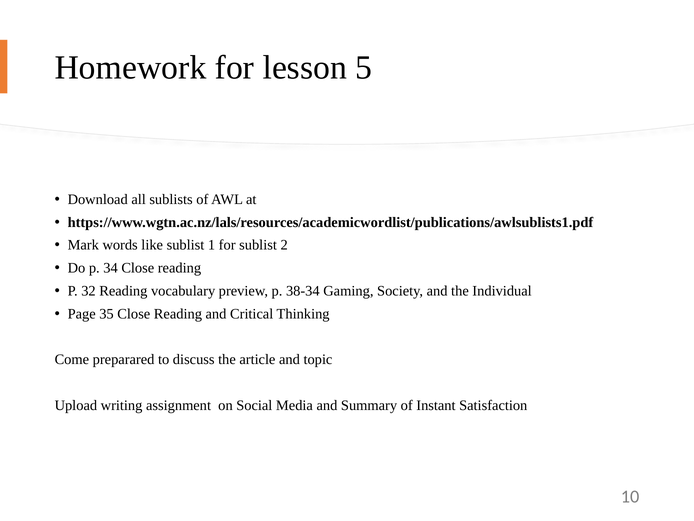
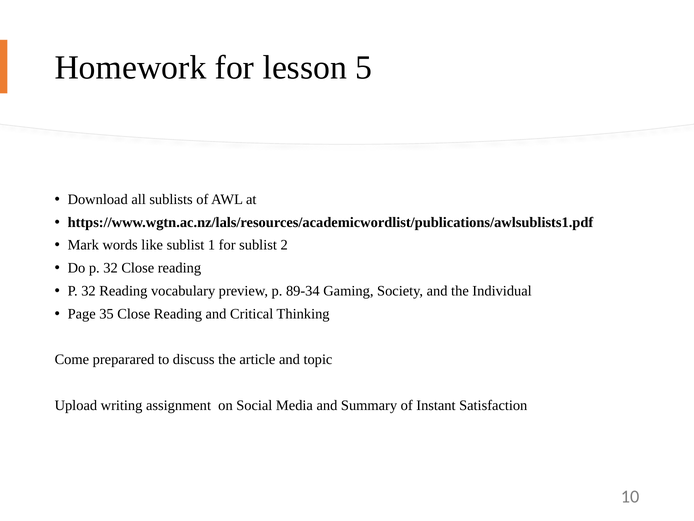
Do p 34: 34 -> 32
38-34: 38-34 -> 89-34
